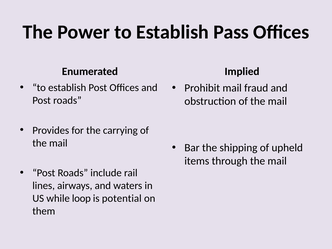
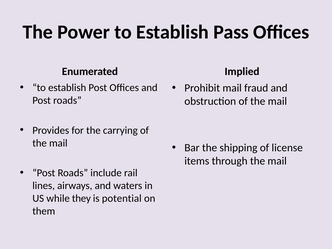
upheld: upheld -> license
loop: loop -> they
